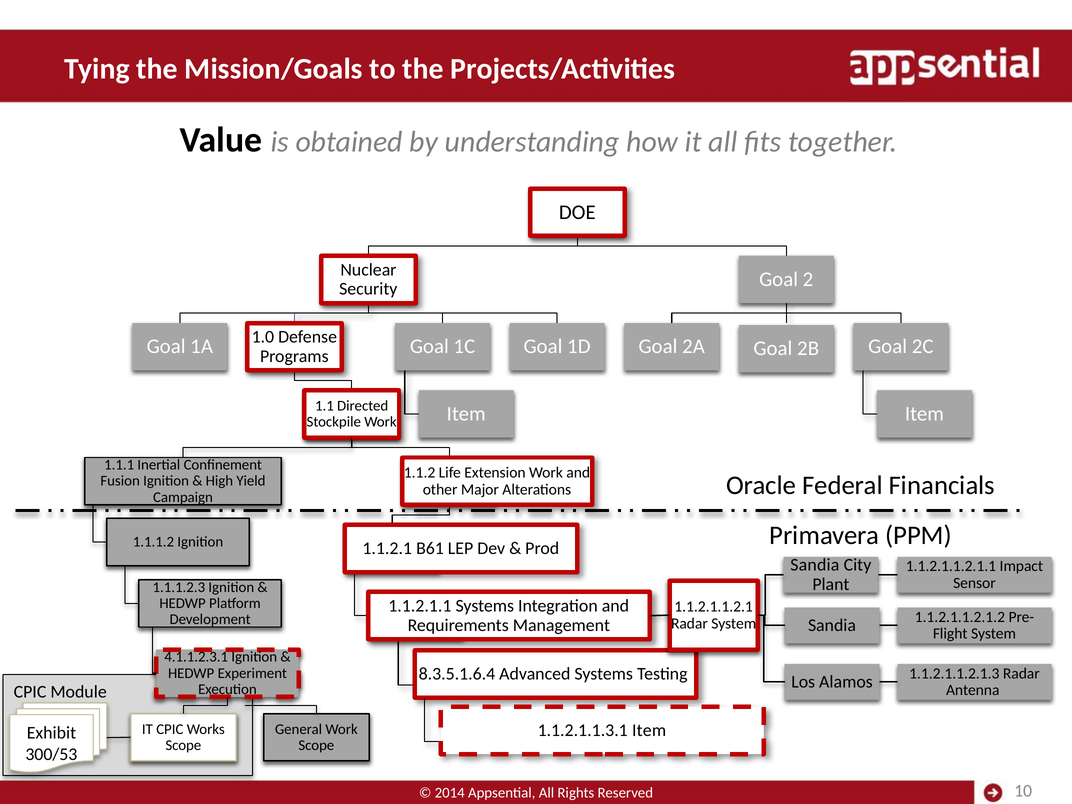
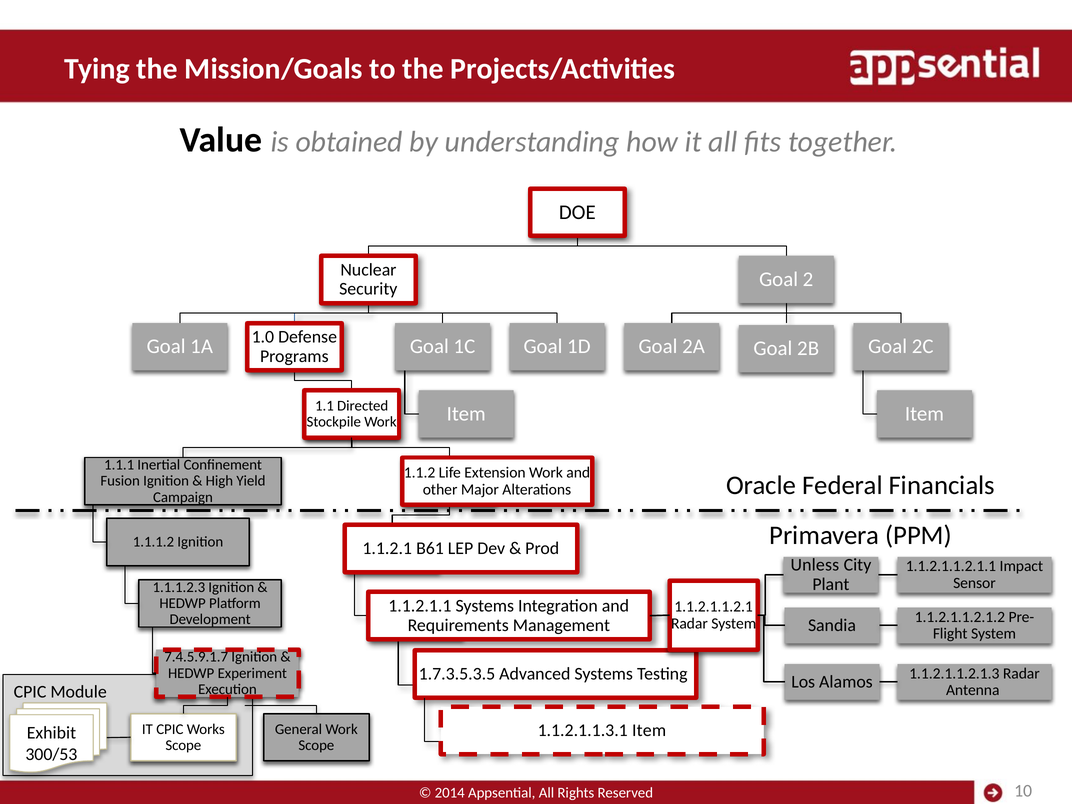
Sandia at (815, 565): Sandia -> Unless
4.1.1.2.3.1: 4.1.1.2.3.1 -> 7.4.5.9.1.7
8.3.5.1.6.4: 8.3.5.1.6.4 -> 1.7.3.5.3.5
